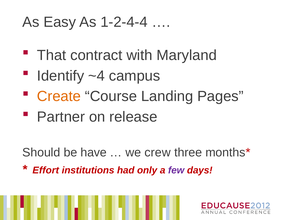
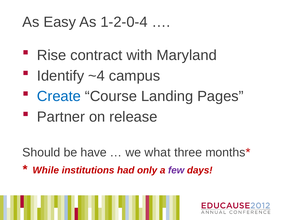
1-2-4-4: 1-2-4-4 -> 1-2-0-4
That: That -> Rise
Create colour: orange -> blue
crew: crew -> what
Effort: Effort -> While
